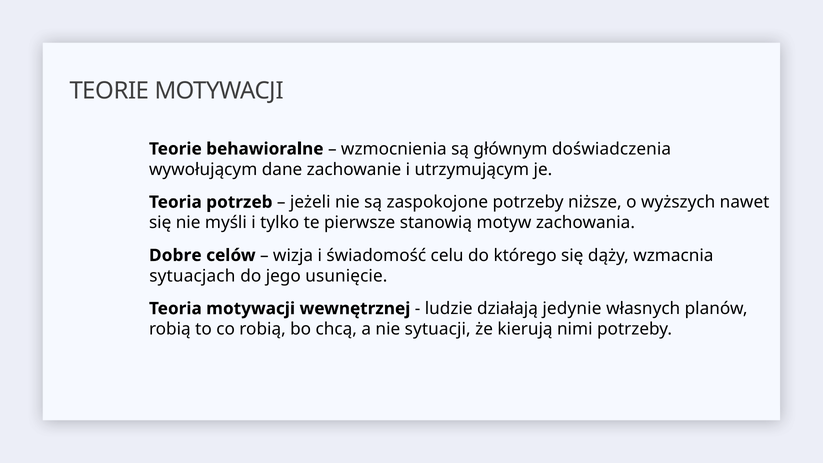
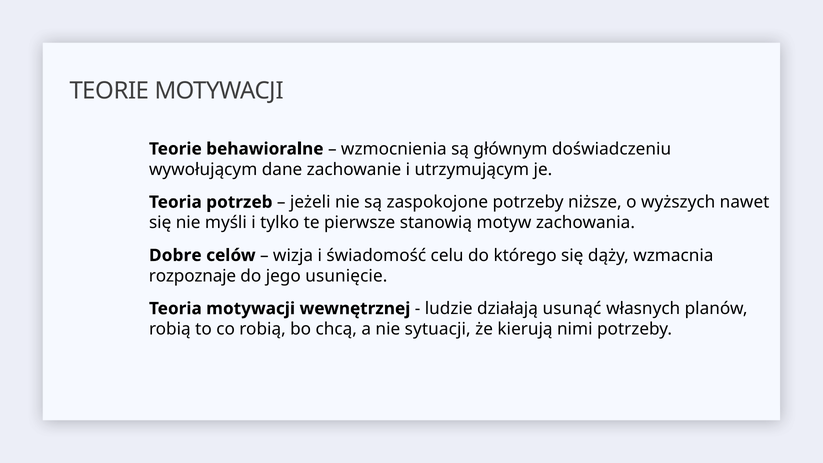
doświadczenia: doświadczenia -> doświadczeniu
sytuacjach: sytuacjach -> rozpoznaje
jedynie: jedynie -> usunąć
